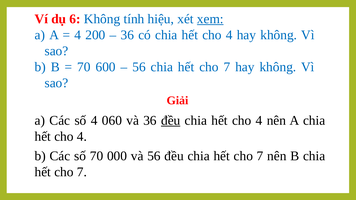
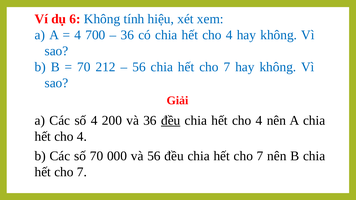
xem underline: present -> none
200: 200 -> 700
600: 600 -> 212
060: 060 -> 200
